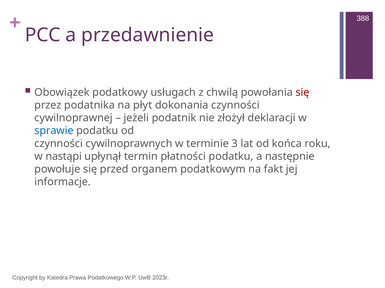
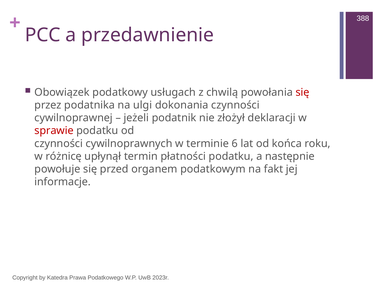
płyt: płyt -> ulgi
sprawie colour: blue -> red
3: 3 -> 6
nastąpi: nastąpi -> różnicę
